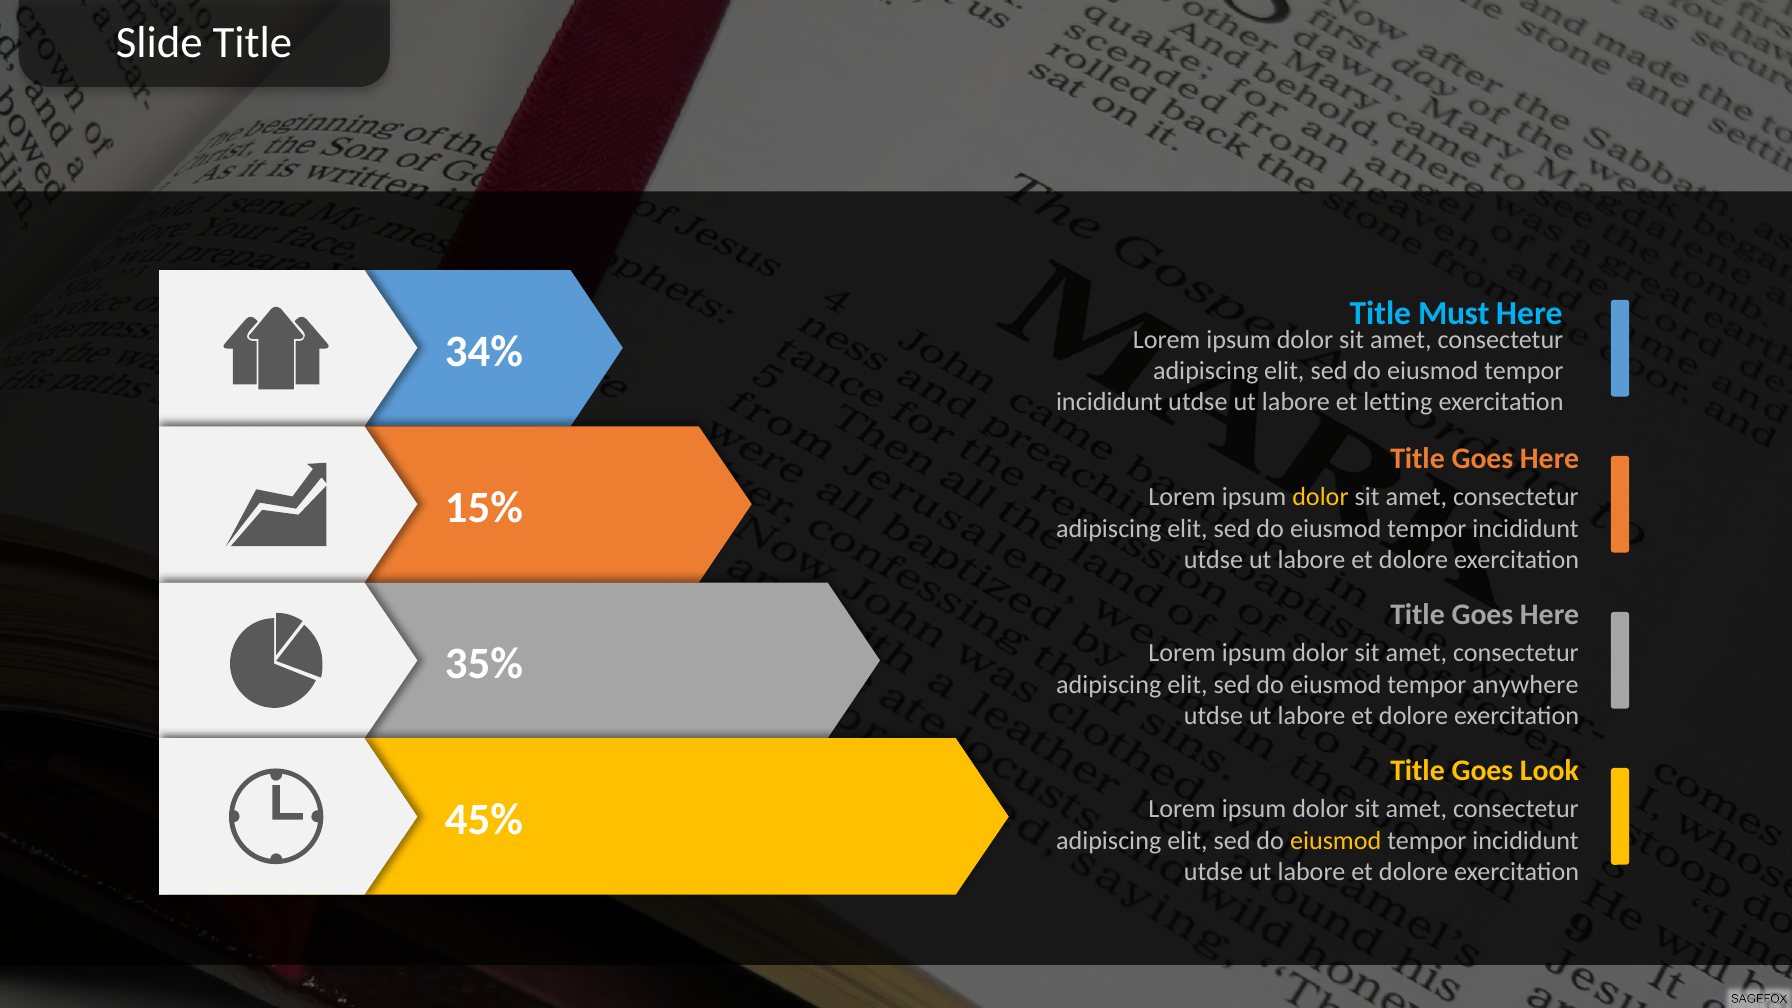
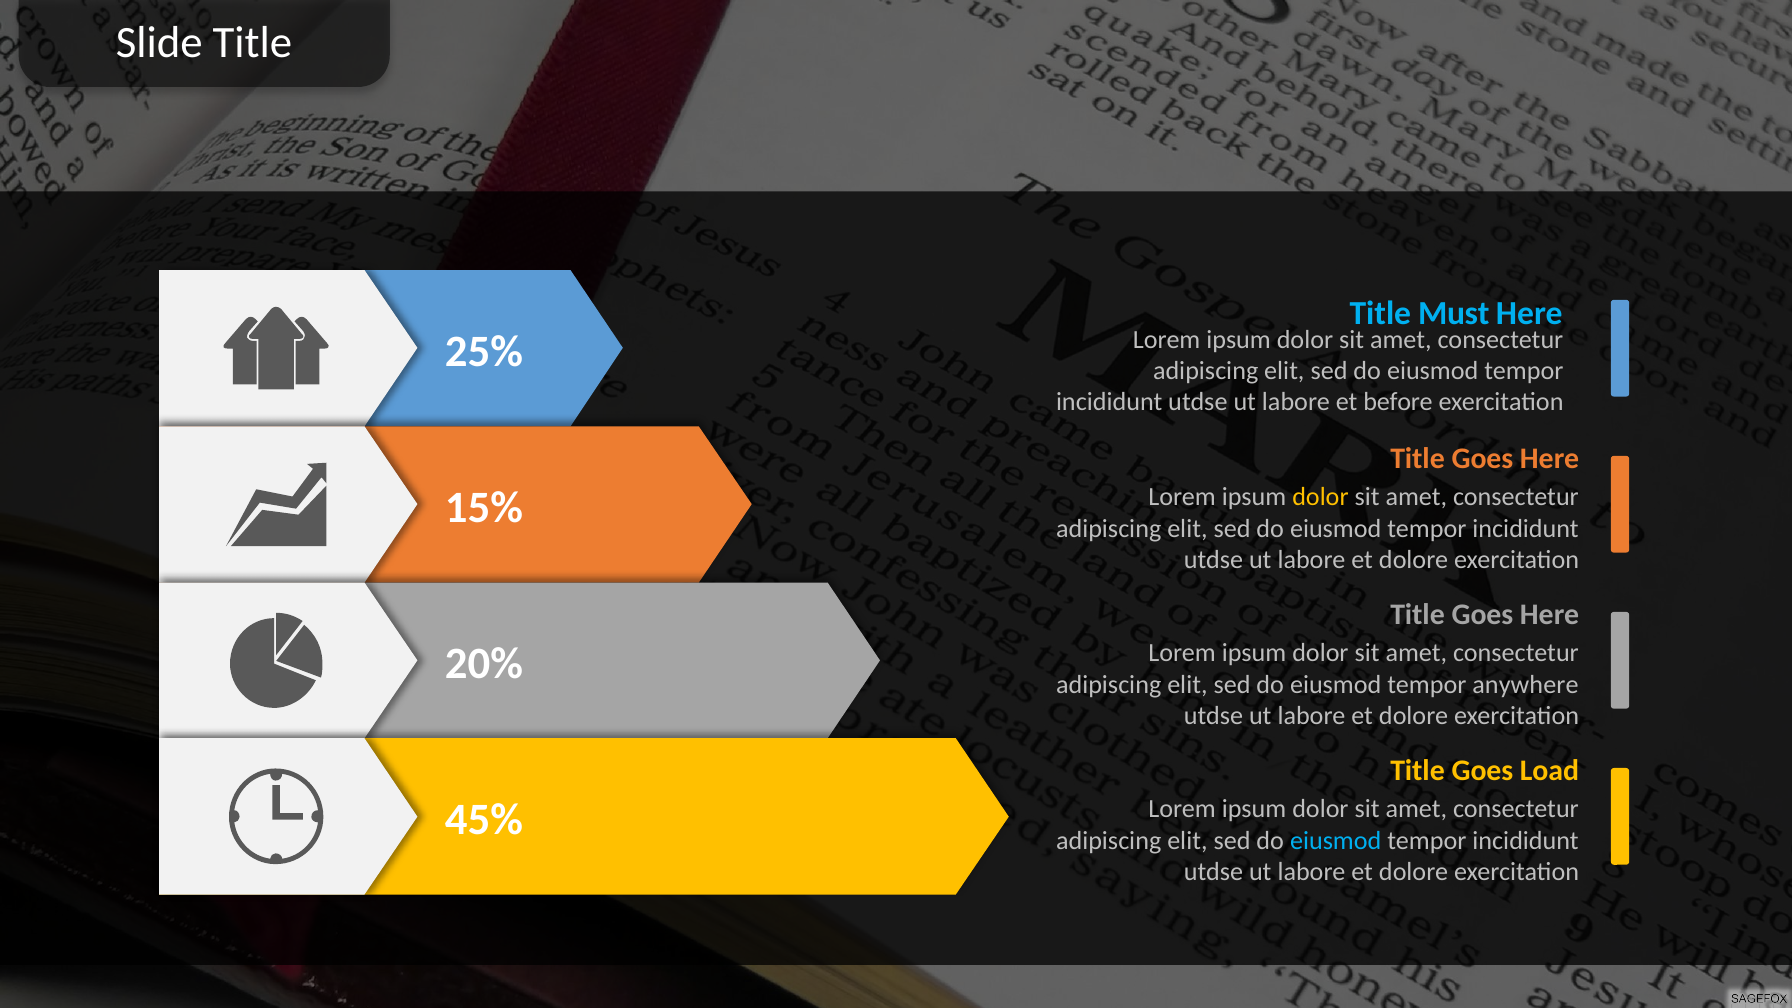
34%: 34% -> 25%
letting: letting -> before
35%: 35% -> 20%
Look: Look -> Load
eiusmod at (1336, 841) colour: yellow -> light blue
